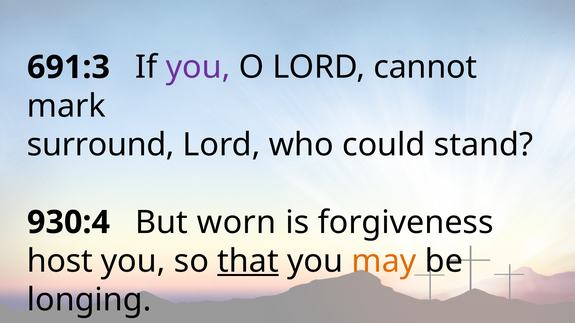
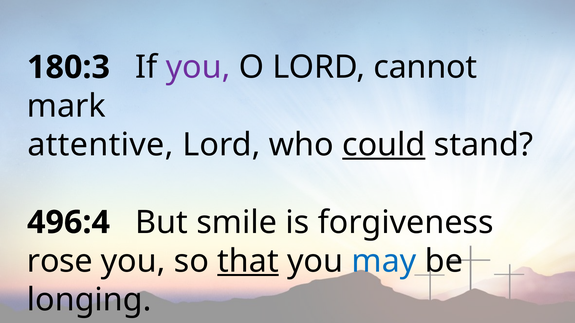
691:3: 691:3 -> 180:3
surround: surround -> attentive
could underline: none -> present
930:4: 930:4 -> 496:4
worn: worn -> smile
host: host -> rose
may colour: orange -> blue
